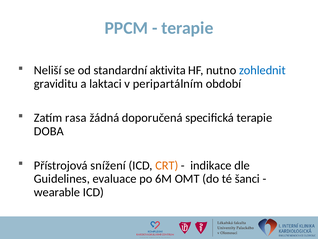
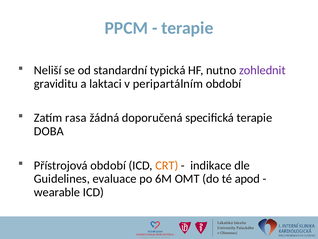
aktivita: aktivita -> typická
zohlednit colour: blue -> purple
Přístrojová snížení: snížení -> období
šanci: šanci -> apod
